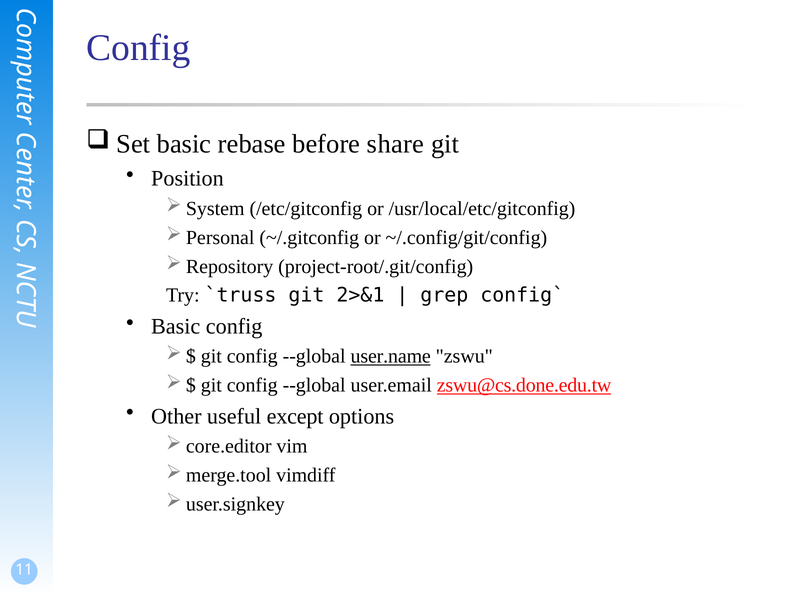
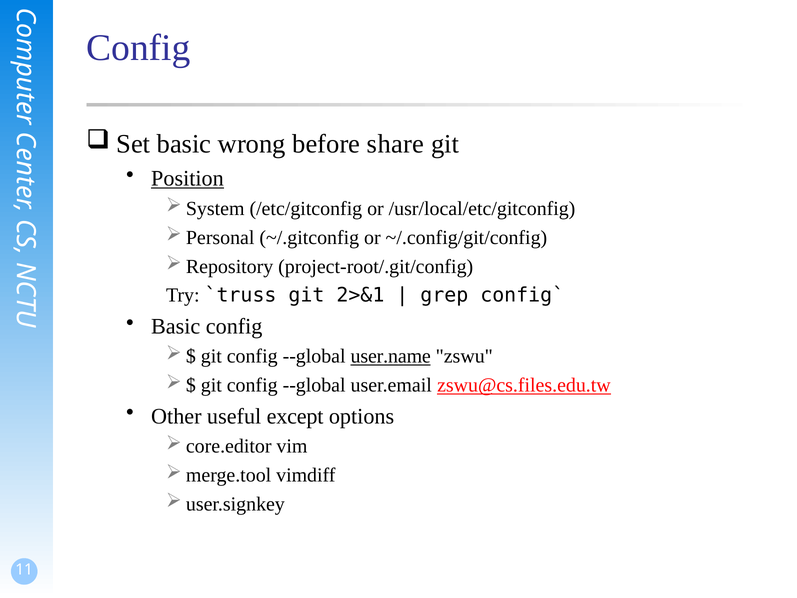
rebase: rebase -> wrong
Position underline: none -> present
zswu@cs.done.edu.tw: zswu@cs.done.edu.tw -> zswu@cs.files.edu.tw
